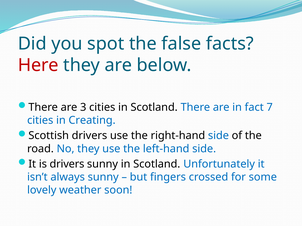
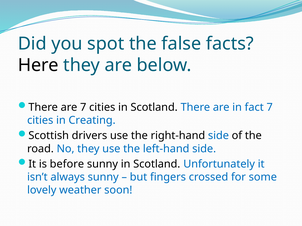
Here colour: red -> black
are 3: 3 -> 7
is drivers: drivers -> before
